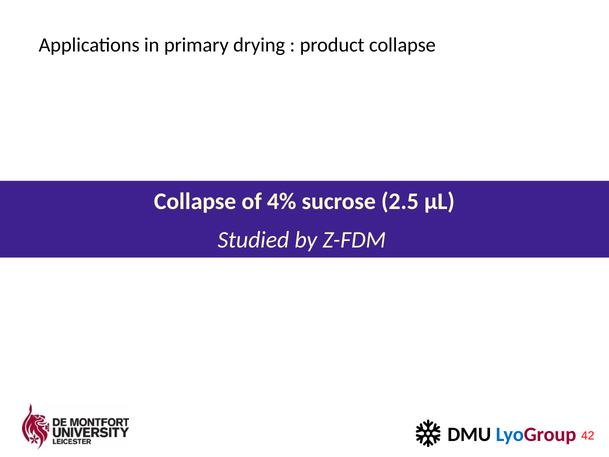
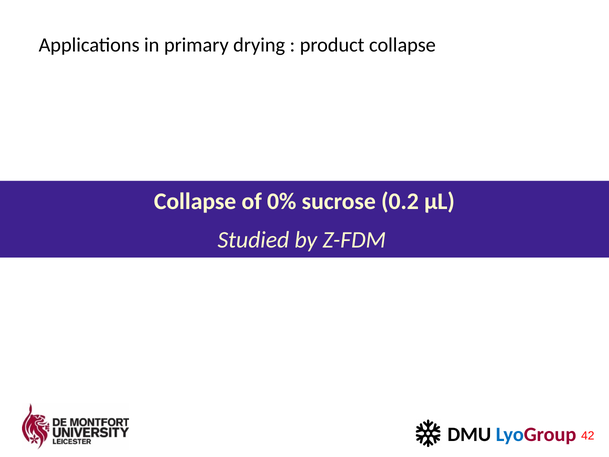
4%: 4% -> 0%
2.5: 2.5 -> 0.2
